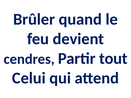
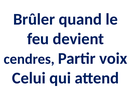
tout: tout -> voix
